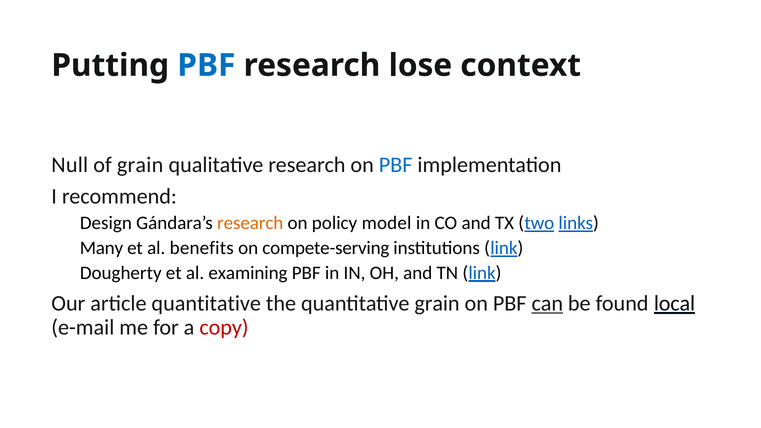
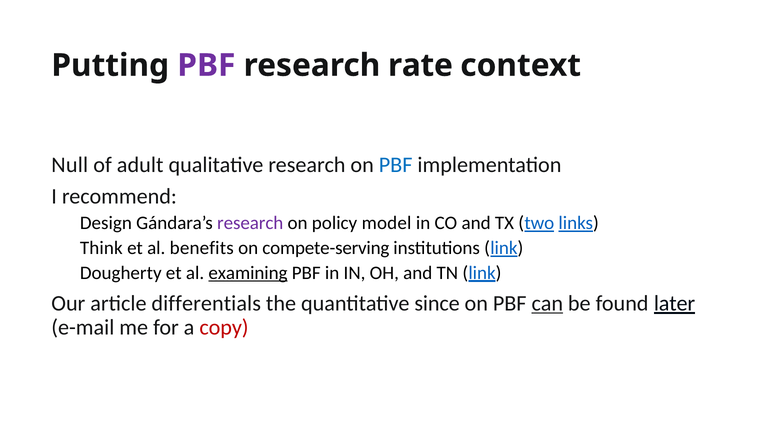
PBF at (206, 65) colour: blue -> purple
lose: lose -> rate
of grain: grain -> adult
research at (250, 223) colour: orange -> purple
Many: Many -> Think
examining underline: none -> present
article quantitative: quantitative -> differentials
quantitative grain: grain -> since
local: local -> later
